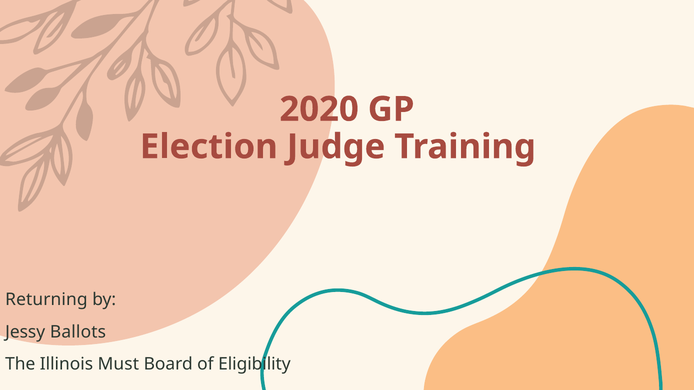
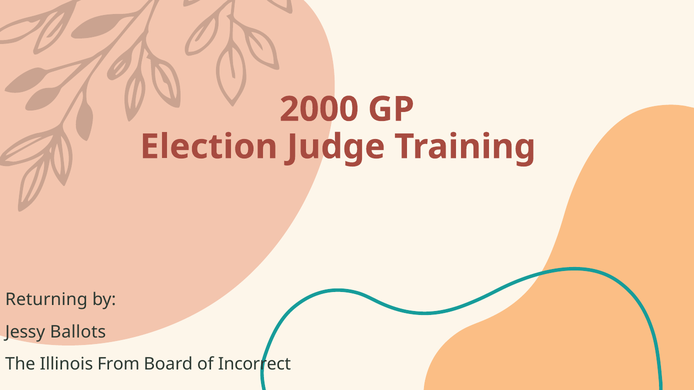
2020: 2020 -> 2000
Must: Must -> From
Eligibility: Eligibility -> Incorrect
